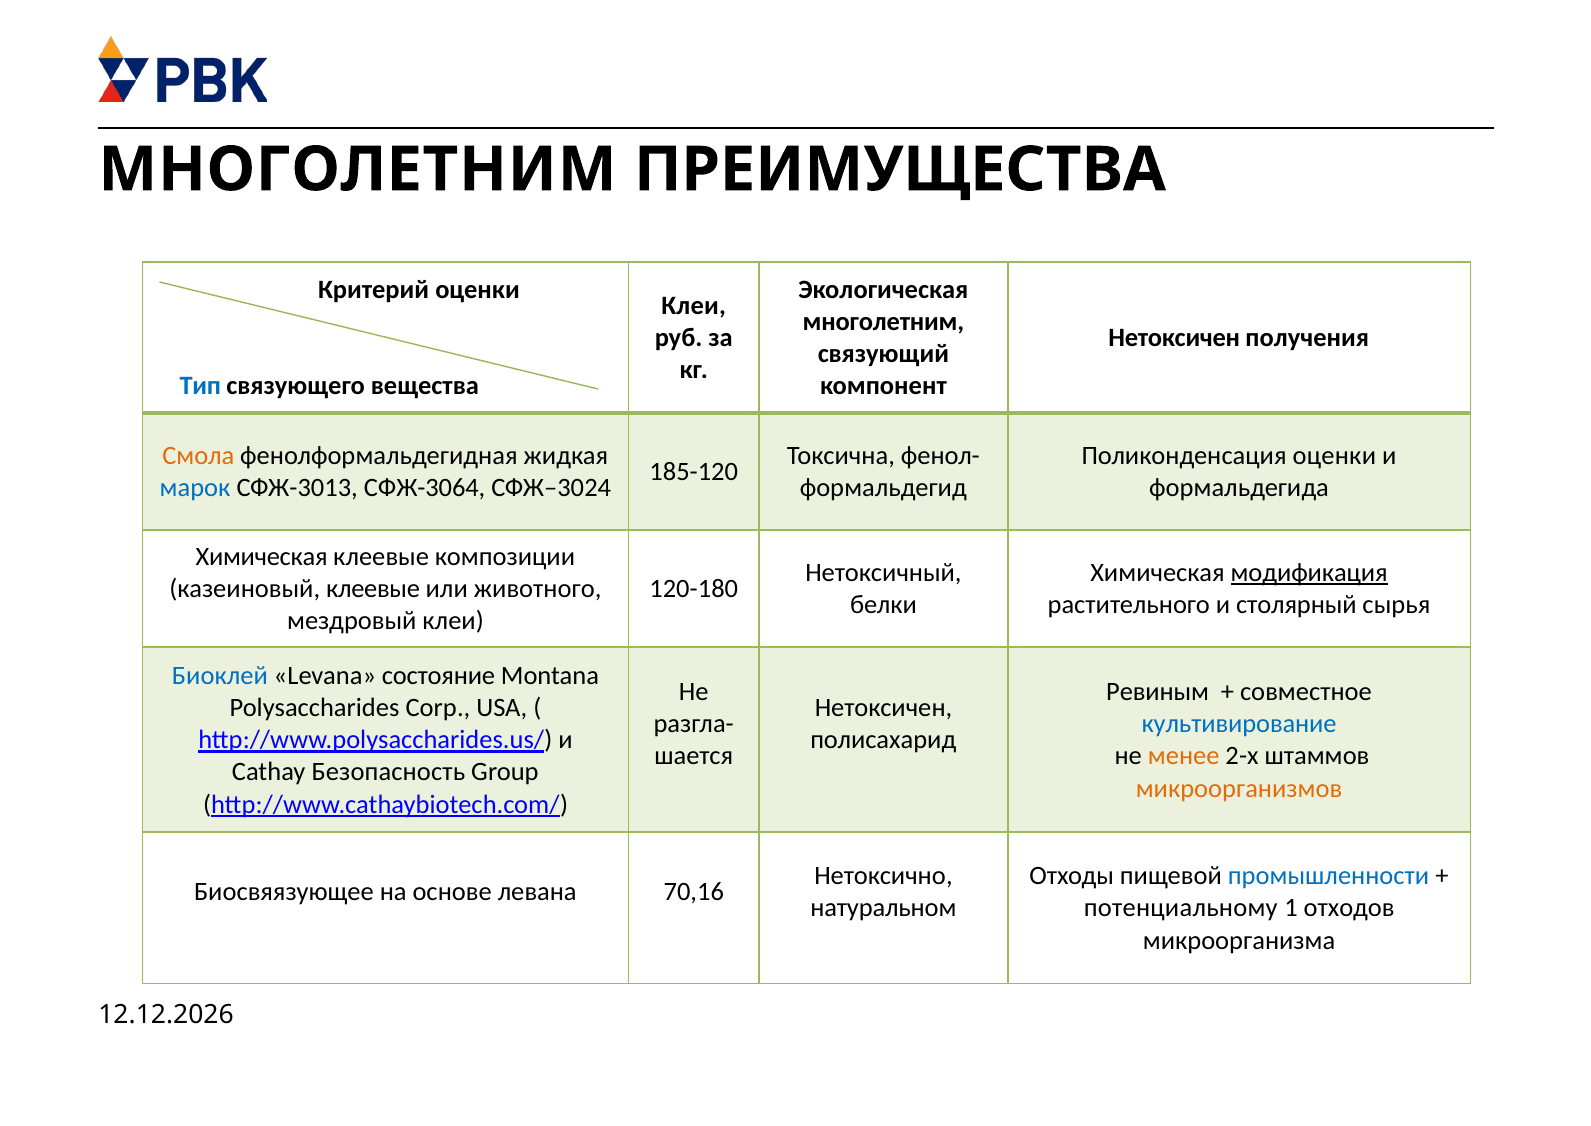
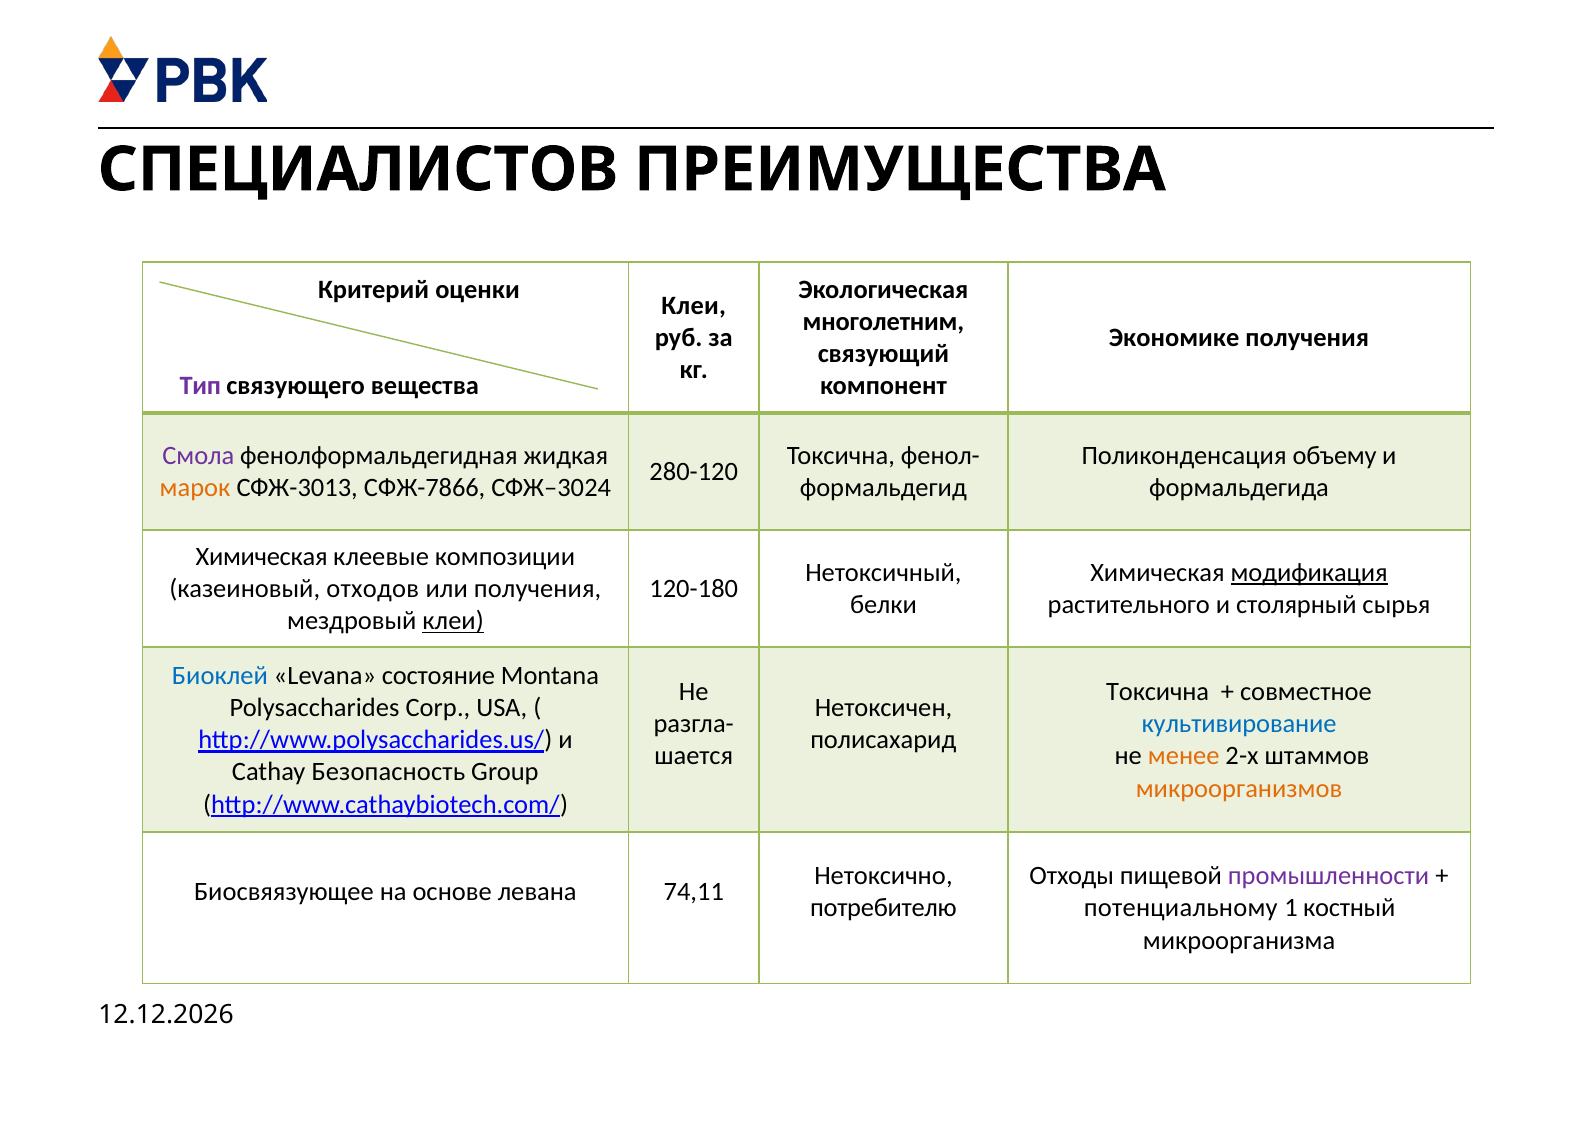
МНОГОЛЕТНИМ at (357, 170): МНОГОЛЕТНИМ -> СПЕЦИАЛИСТОВ
Нетоксичен at (1174, 338): Нетоксичен -> Экономике
Тип colour: blue -> purple
Смола colour: orange -> purple
Поликонденсация оценки: оценки -> объему
185-120: 185-120 -> 280-120
марок colour: blue -> orange
СФЖ-3064: СФЖ-3064 -> СФЖ-7866
казеиновый клеевые: клеевые -> отходов
или животного: животного -> получения
клеи at (453, 621) underline: none -> present
Ревиным at (1158, 691): Ревиным -> Токсична
промышленности colour: blue -> purple
70,16: 70,16 -> 74,11
натуральном: натуральном -> потребителю
отходов: отходов -> костный
